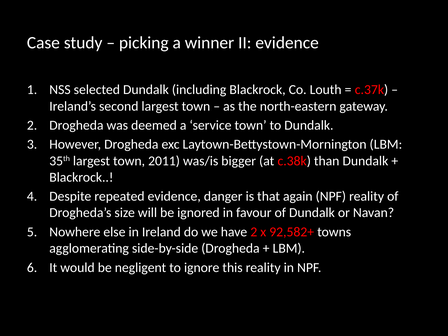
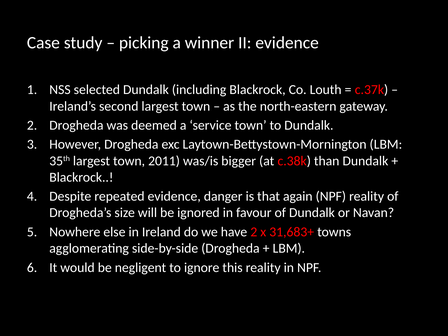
92,582+: 92,582+ -> 31,683+
